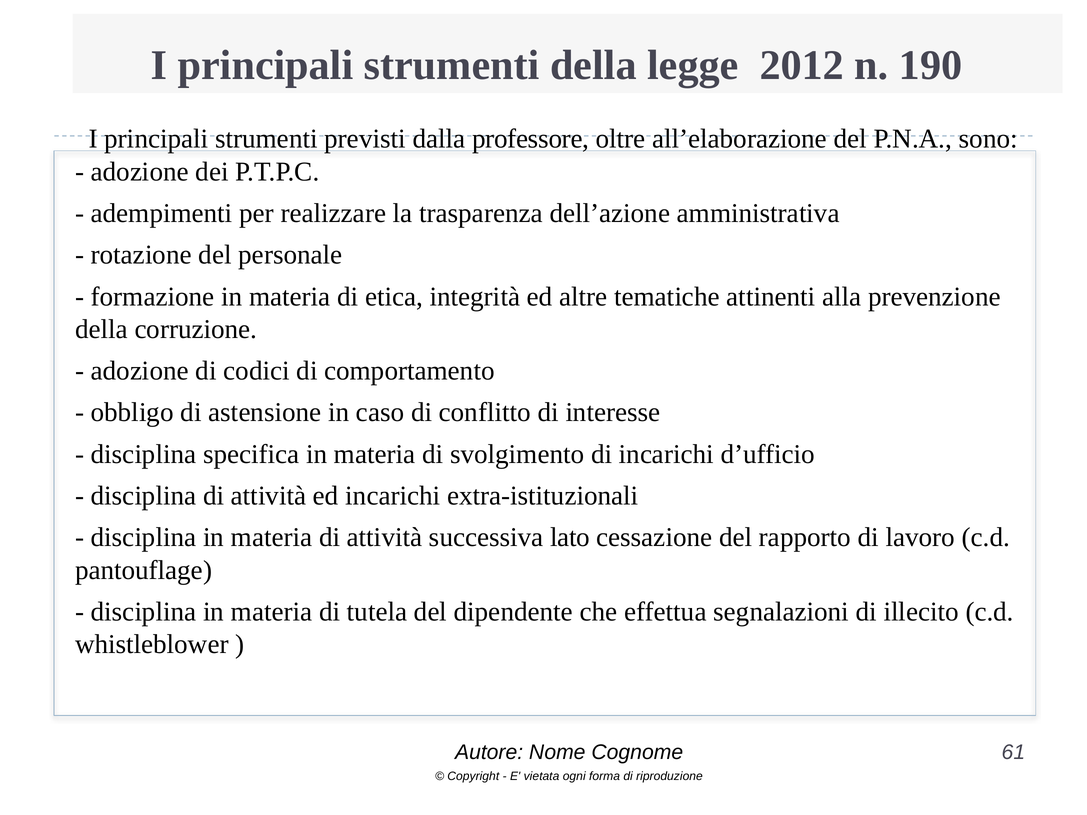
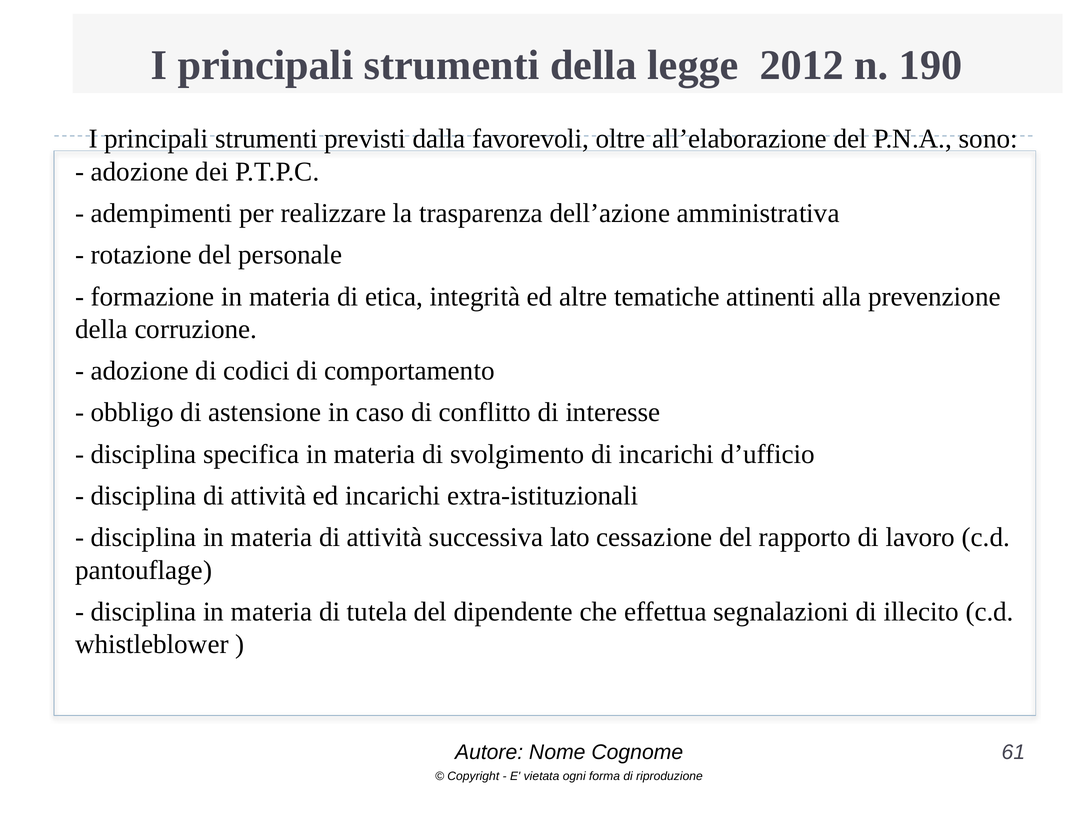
professore: professore -> favorevoli
